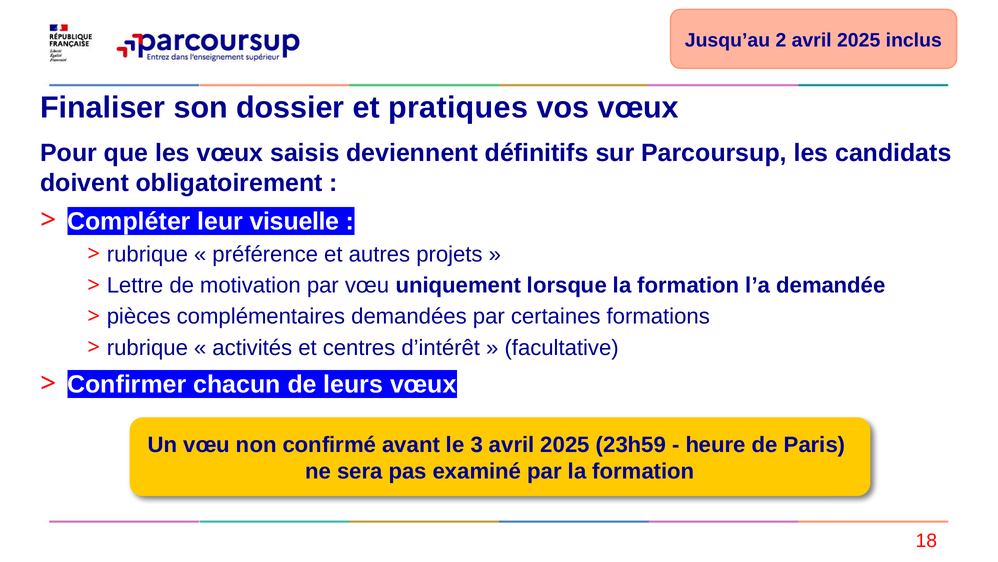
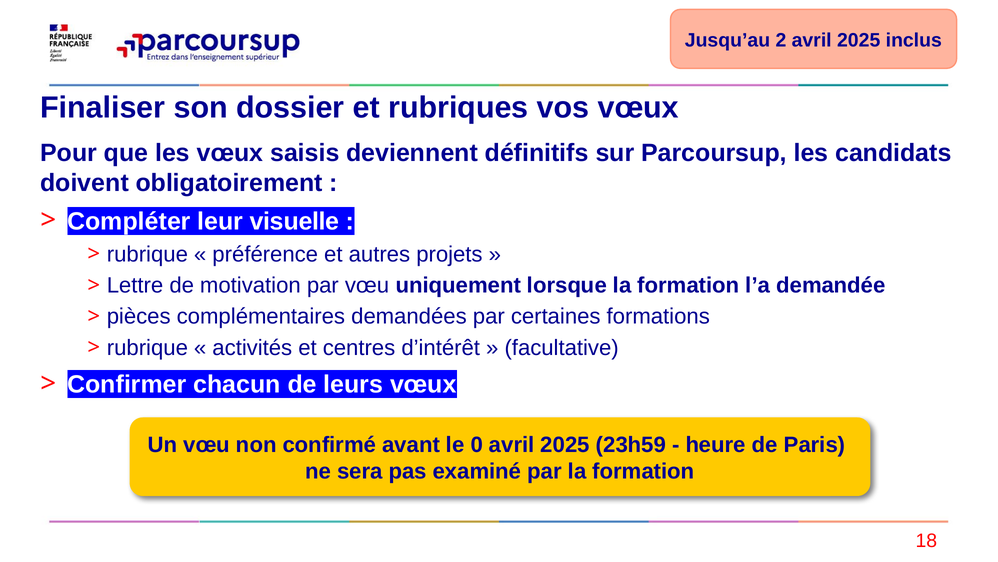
pratiques: pratiques -> rubriques
3: 3 -> 0
